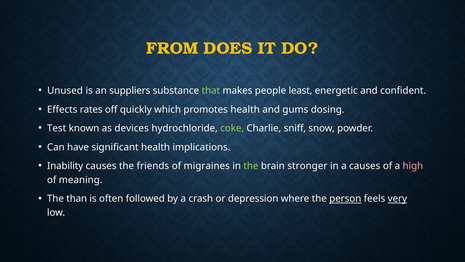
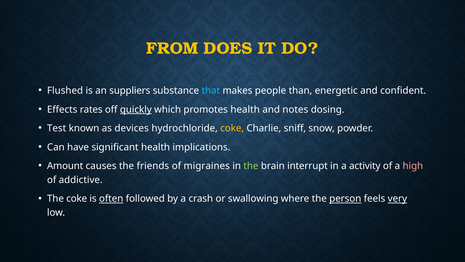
Unused: Unused -> Flushed
that colour: light green -> light blue
least: least -> than
quickly underline: none -> present
gums: gums -> notes
coke at (232, 128) colour: light green -> yellow
Inability: Inability -> Amount
stronger: stronger -> interrupt
a causes: causes -> activity
meaning: meaning -> addictive
The than: than -> coke
often underline: none -> present
depression: depression -> swallowing
